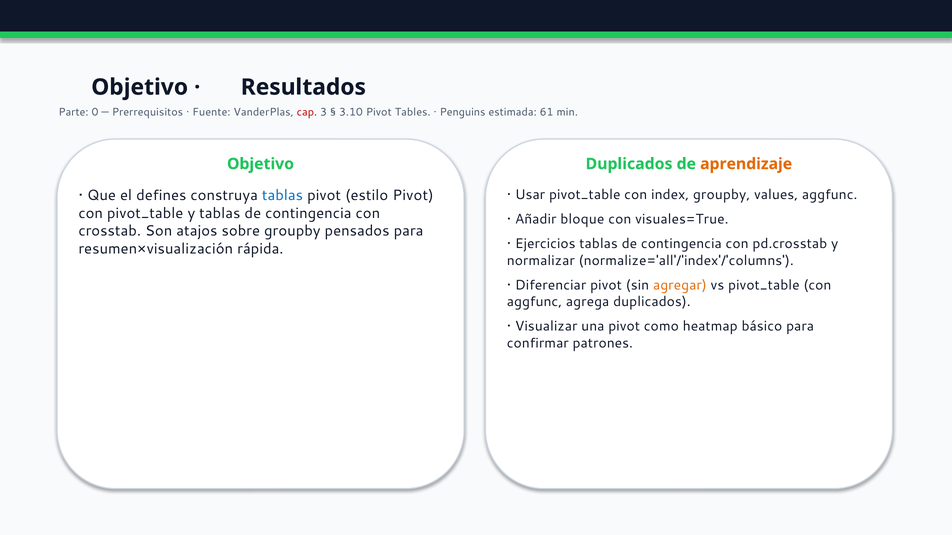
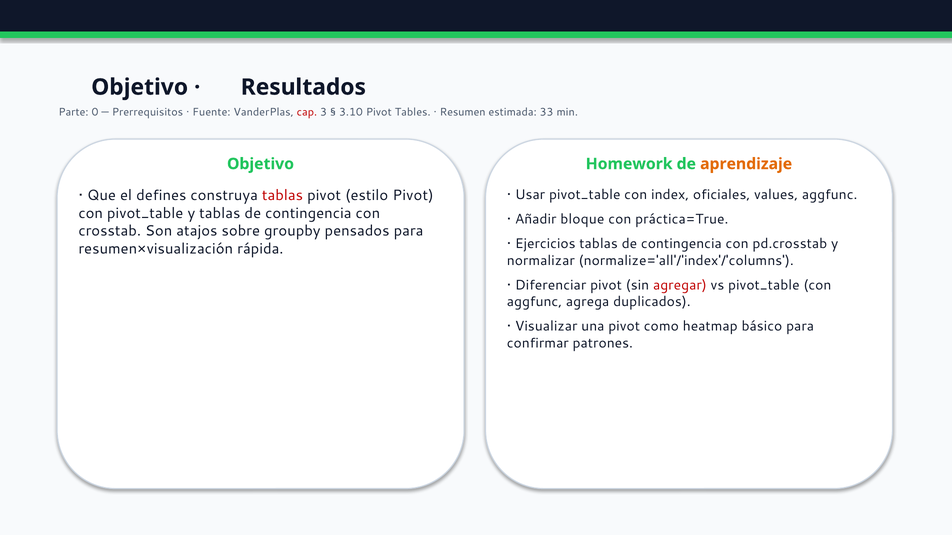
Penguins: Penguins -> Resumen
61: 61 -> 33
Duplicados at (629, 164): Duplicados -> Homework
index groupby: groupby -> oficiales
tablas at (282, 196) colour: blue -> red
visuales=True: visuales=True -> práctica=True
agregar colour: orange -> red
